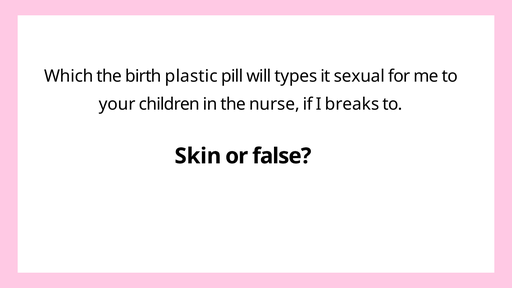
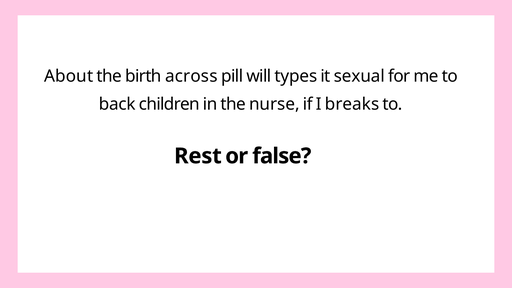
Which: Which -> About
plastic: plastic -> across
your: your -> back
Skin: Skin -> Rest
